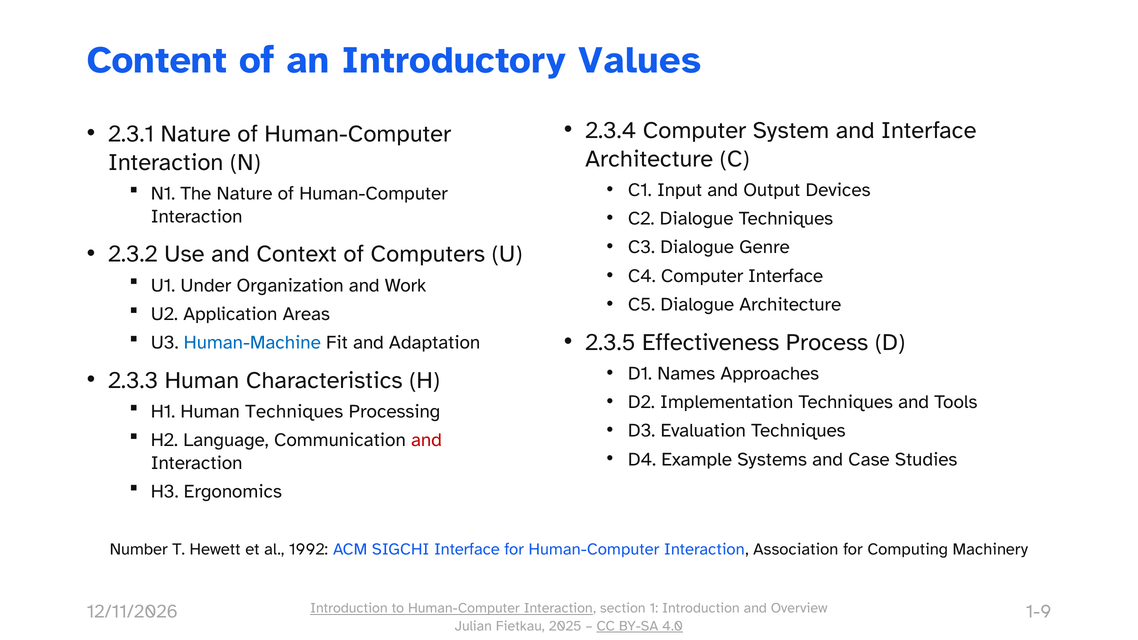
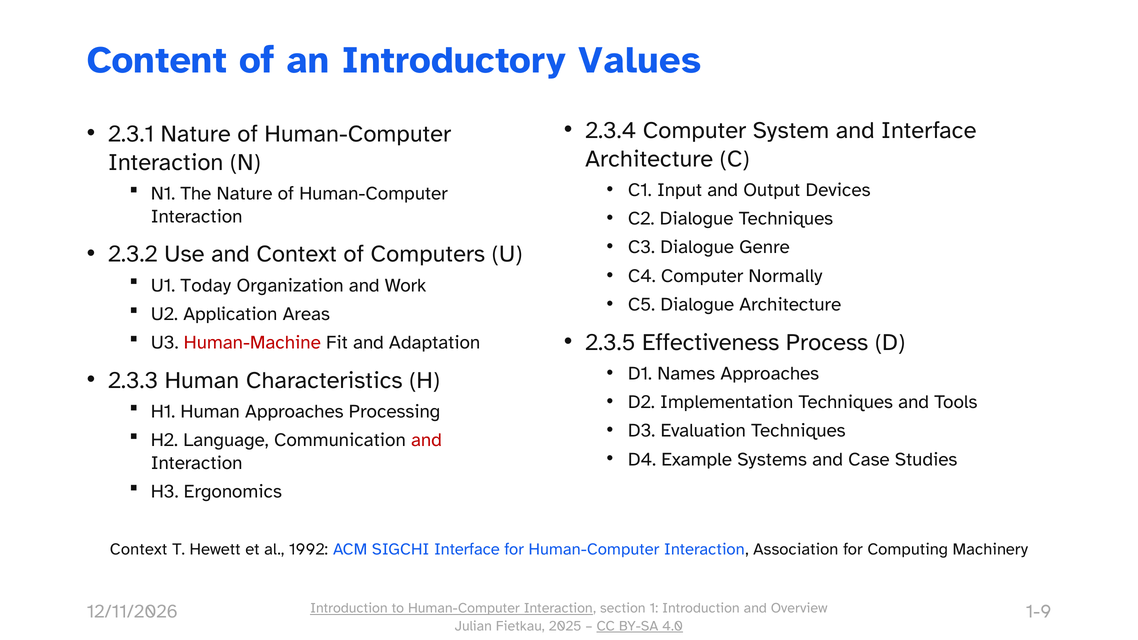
Computer Interface: Interface -> Normally
Under: Under -> Today
Human-Machine colour: blue -> red
Human Techniques: Techniques -> Approaches
Number at (139, 550): Number -> Context
